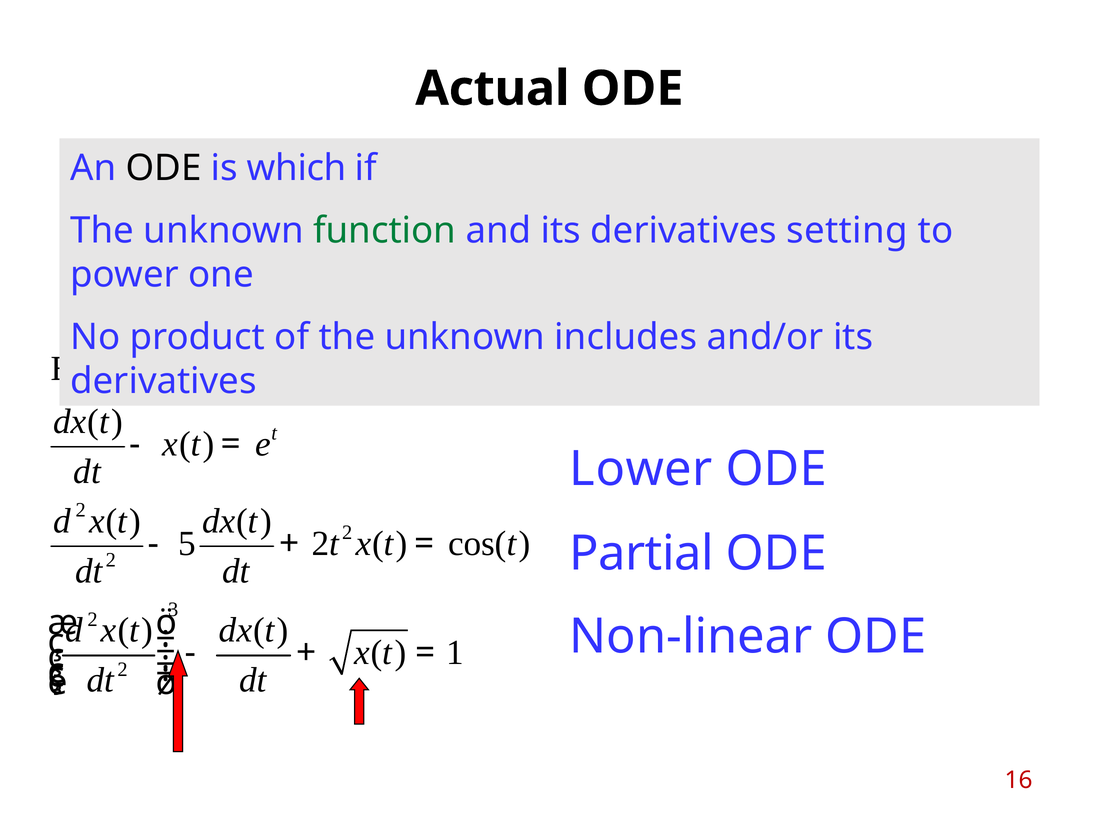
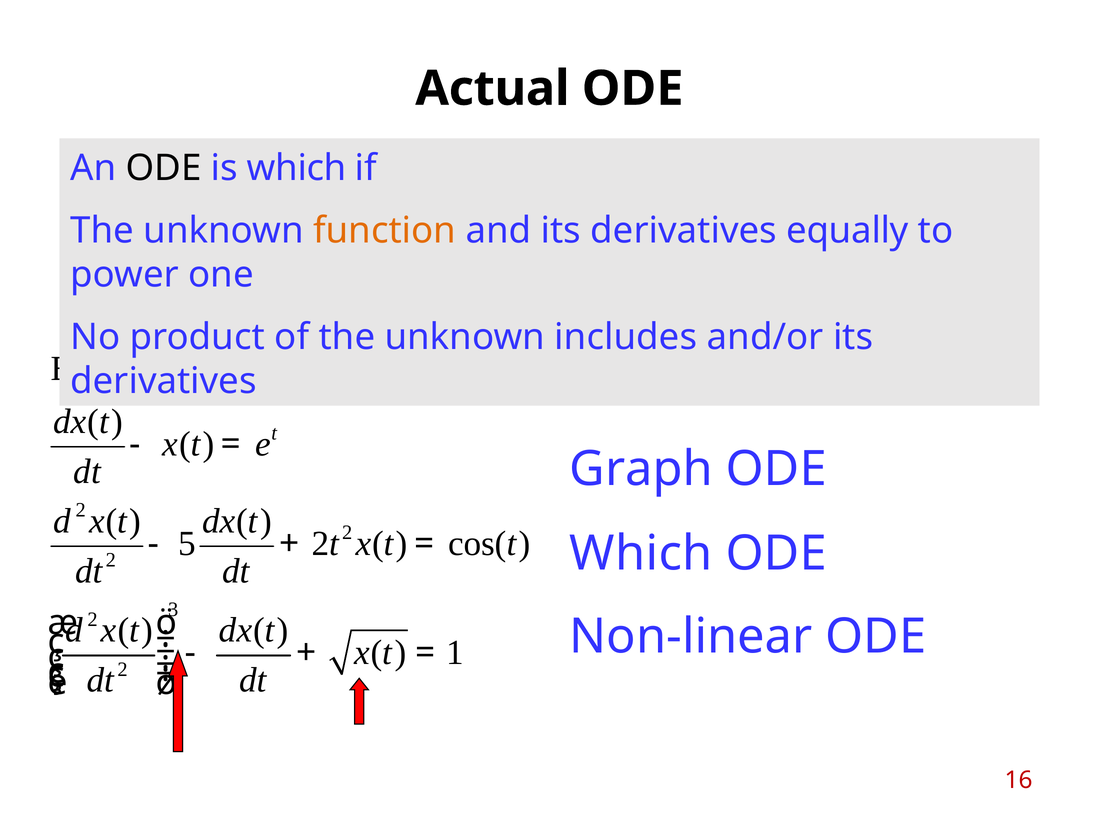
function colour: green -> orange
setting: setting -> equally
Lower: Lower -> Graph
Partial at (641, 553): Partial -> Which
